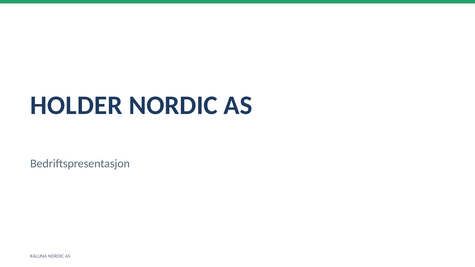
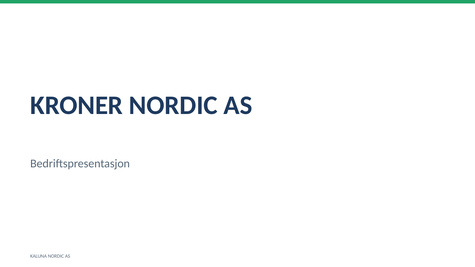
HOLDER: HOLDER -> KRONER
